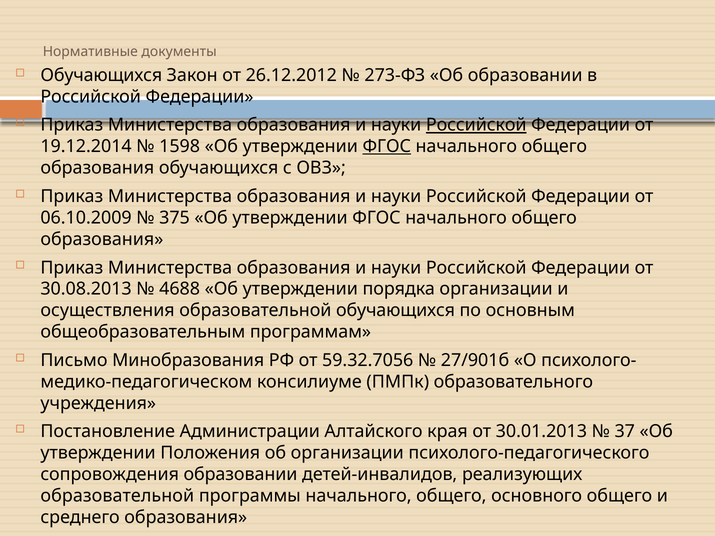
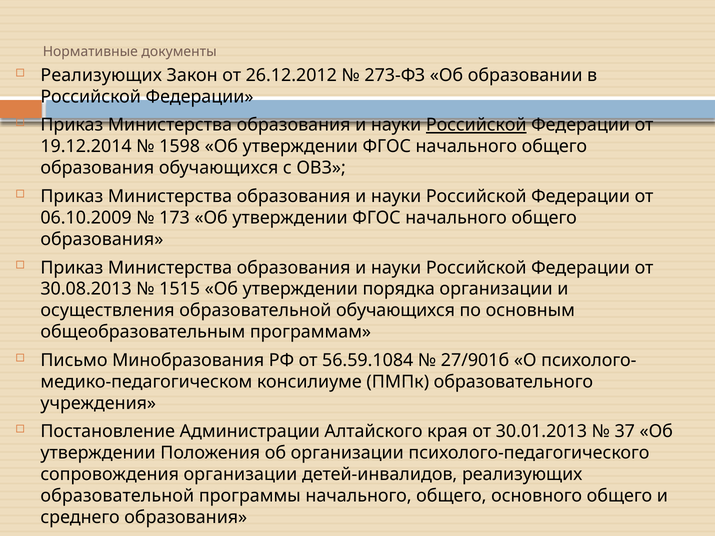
Обучающихся at (101, 75): Обучающихся -> Реализующих
ФГОС at (387, 147) underline: present -> none
375: 375 -> 173
4688: 4688 -> 1515
59.32.7056: 59.32.7056 -> 56.59.1084
сопровождения образовании: образовании -> организации
